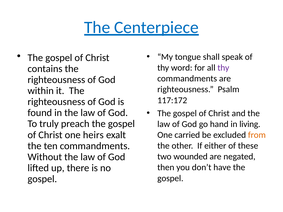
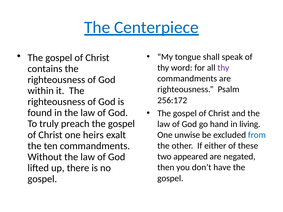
117:172: 117:172 -> 256:172
carried: carried -> unwise
from colour: orange -> blue
wounded: wounded -> appeared
